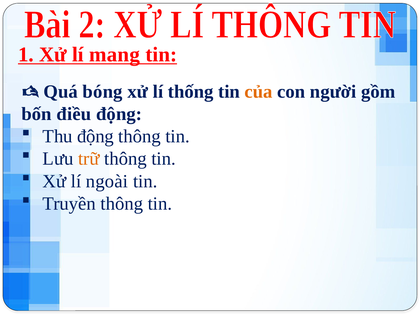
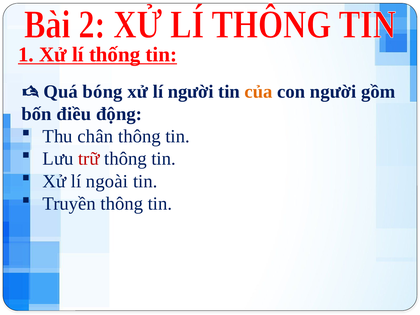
mang: mang -> thống
lí thống: thống -> người
Thu động: động -> chân
trữ colour: orange -> red
